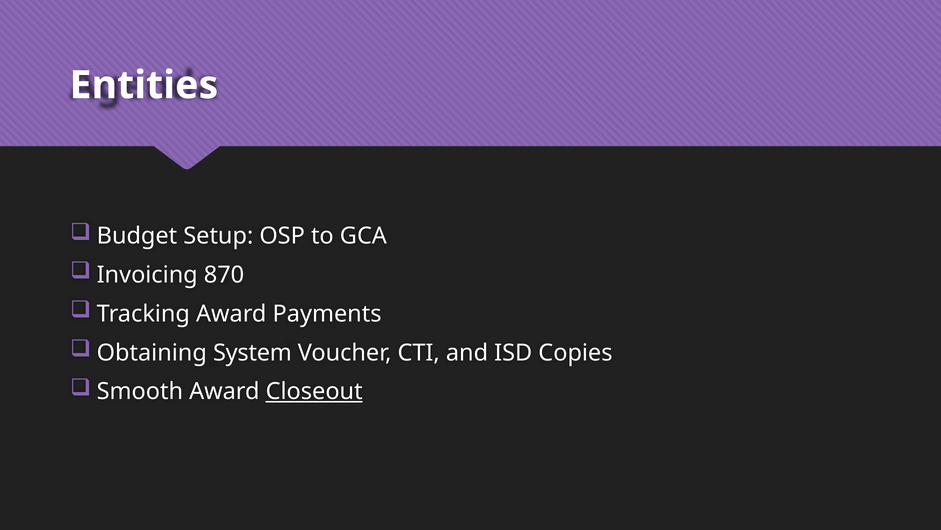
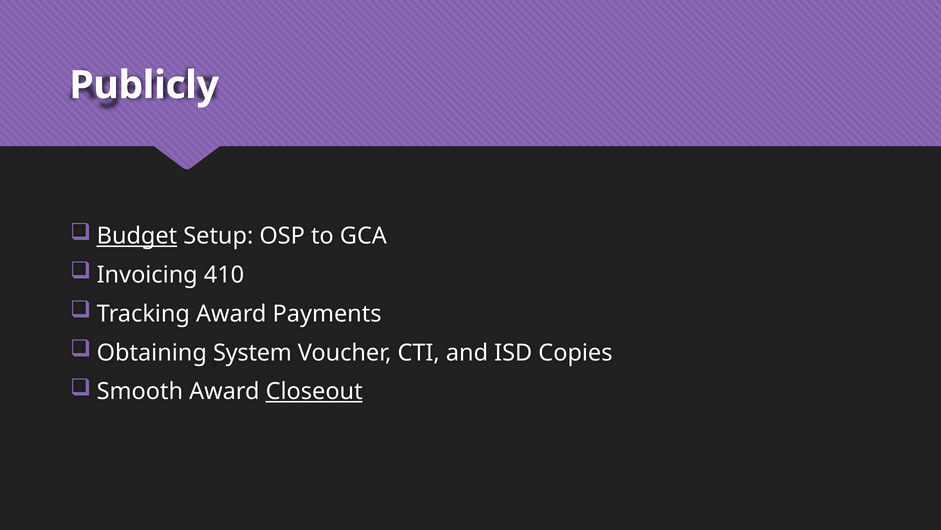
Entities: Entities -> Publicly
Budget underline: none -> present
870: 870 -> 410
